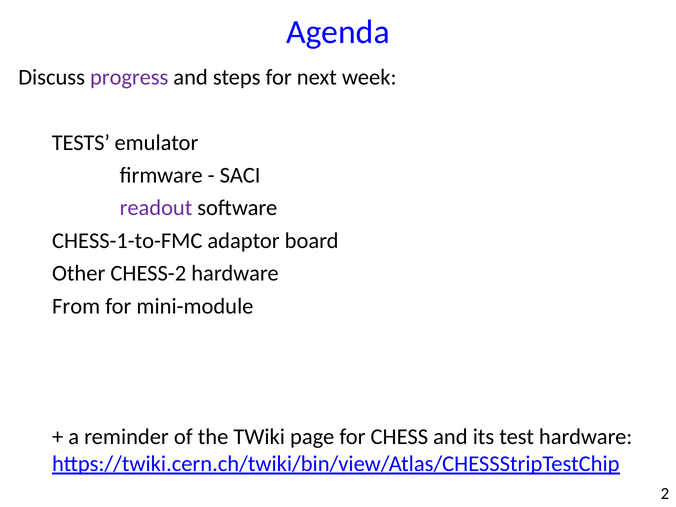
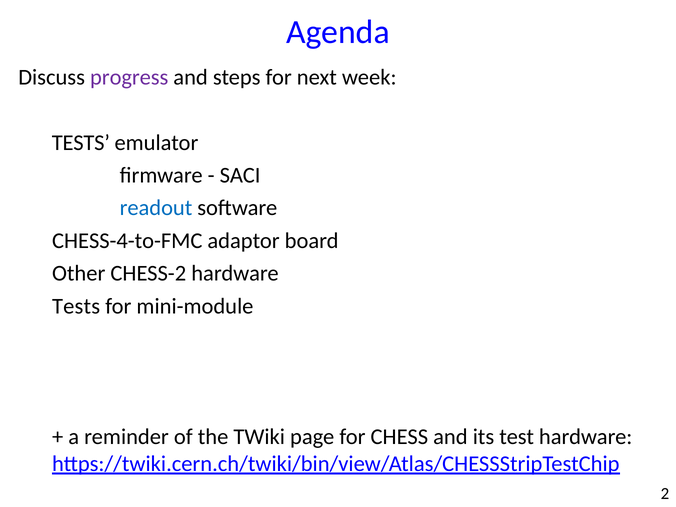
readout colour: purple -> blue
CHESS-1-to-FMC: CHESS-1-to-FMC -> CHESS-4-to-FMC
From at (76, 306): From -> Tests
